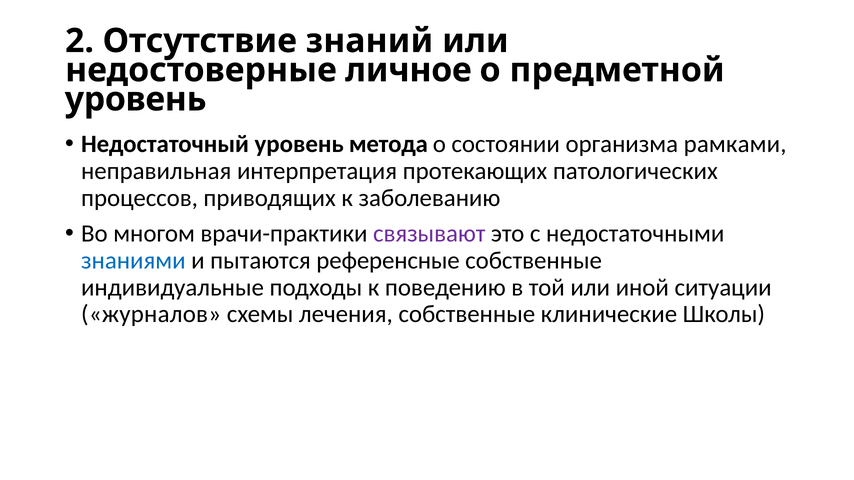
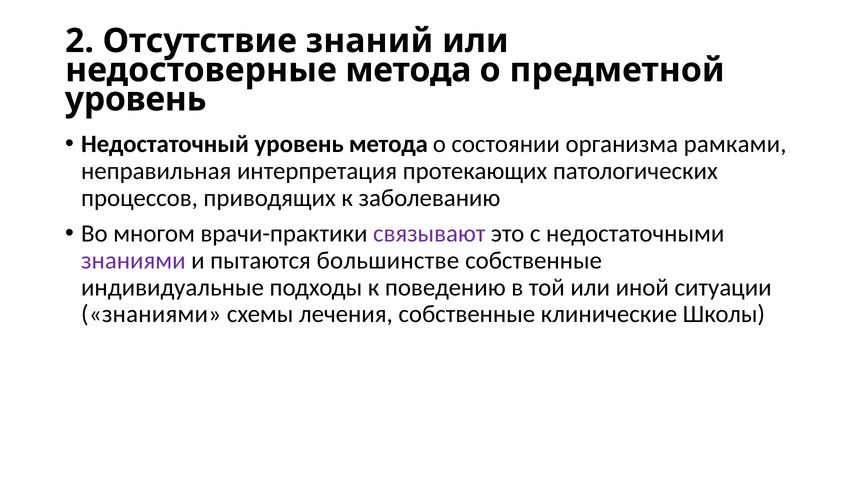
недостоверные личное: личное -> метода
знаниями at (133, 261) colour: blue -> purple
референсные: референсные -> большинстве
журналов at (151, 314): журналов -> знаниями
